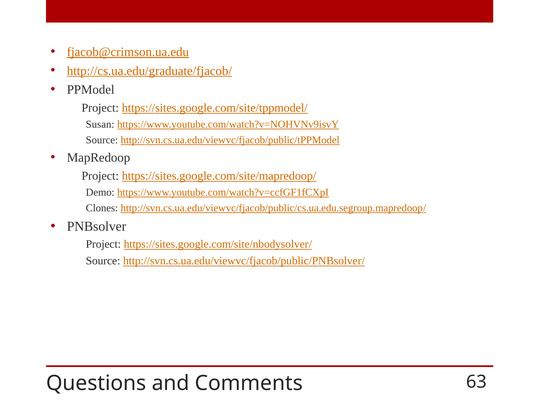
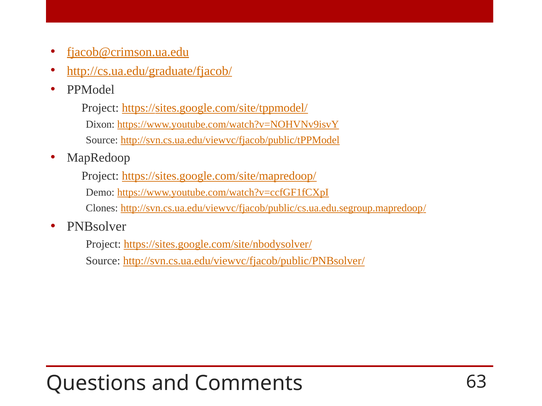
Susan: Susan -> Dixon
